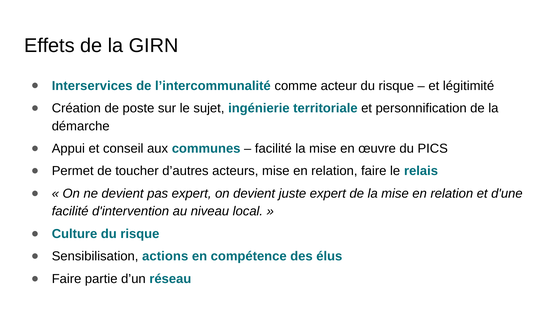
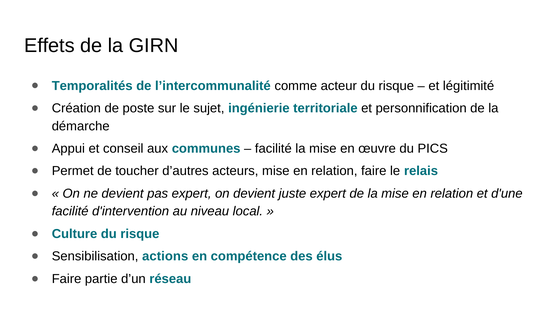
Interservices: Interservices -> Temporalités
